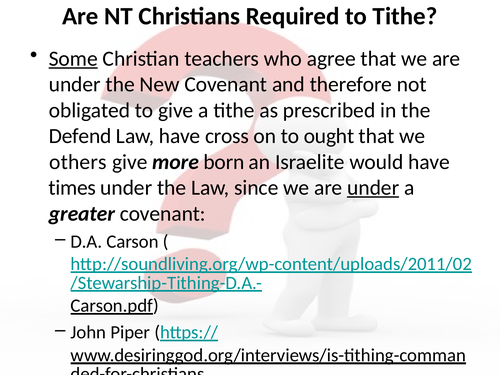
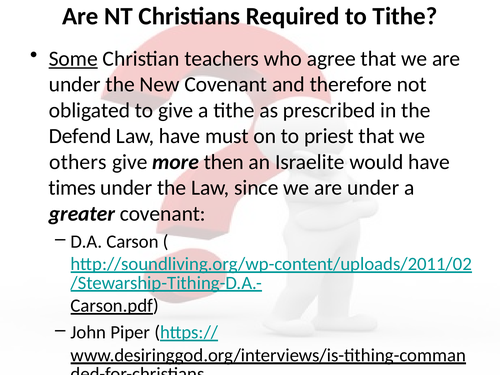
cross: cross -> must
ought: ought -> priest
born: born -> then
under at (373, 188) underline: present -> none
